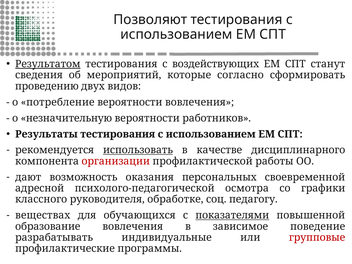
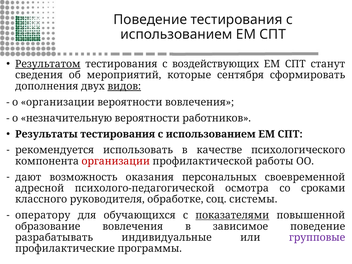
Позволяют at (150, 20): Позволяют -> Поведение
согласно: согласно -> сентября
проведению: проведению -> дополнения
видов underline: none -> present
о потребление: потребление -> организации
использовать underline: present -> none
дисциплинарного: дисциплинарного -> психологического
графики: графики -> сроками
педагогу: педагогу -> системы
веществах: веществах -> оператору
групповые colour: red -> purple
